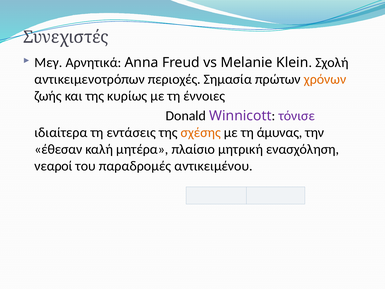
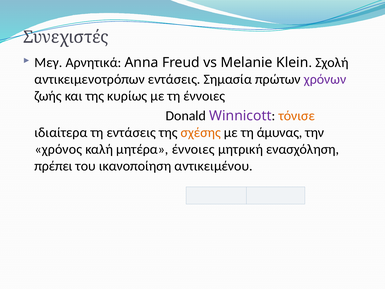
αντικειμενοτρόπων περιοχές: περιοχές -> εντάσεις
χρόνων colour: orange -> purple
τόνισε colour: purple -> orange
έθεσαν: έθεσαν -> χρόνος
μητέρα πλαίσιο: πλαίσιο -> έννοιες
νεαροί: νεαροί -> πρέπει
παραδρομές: παραδρομές -> ικανοποίηση
